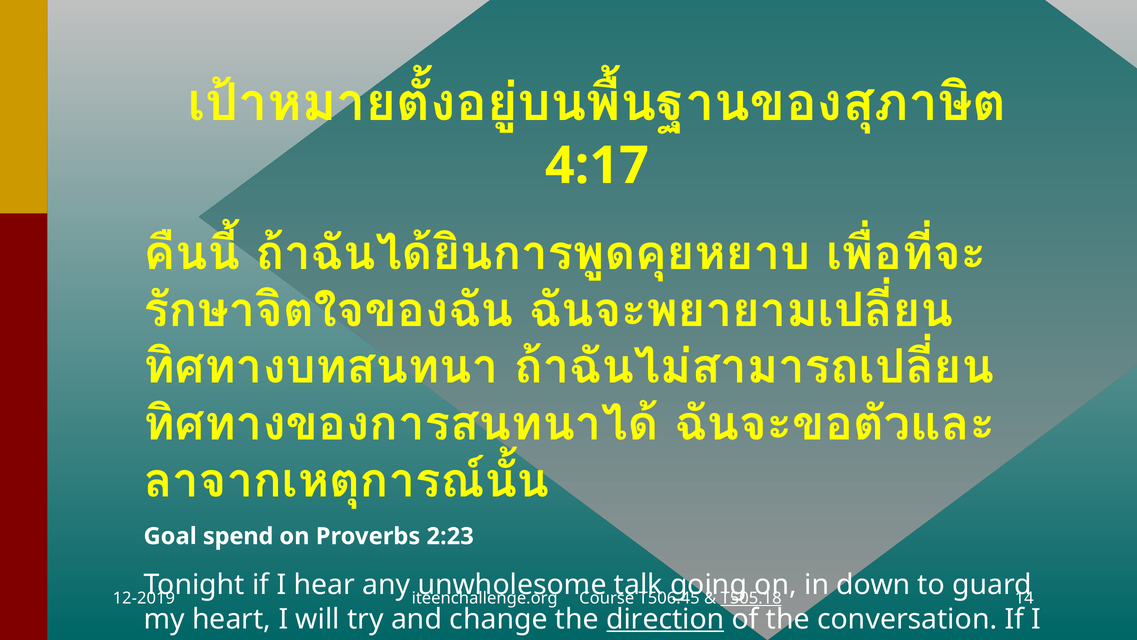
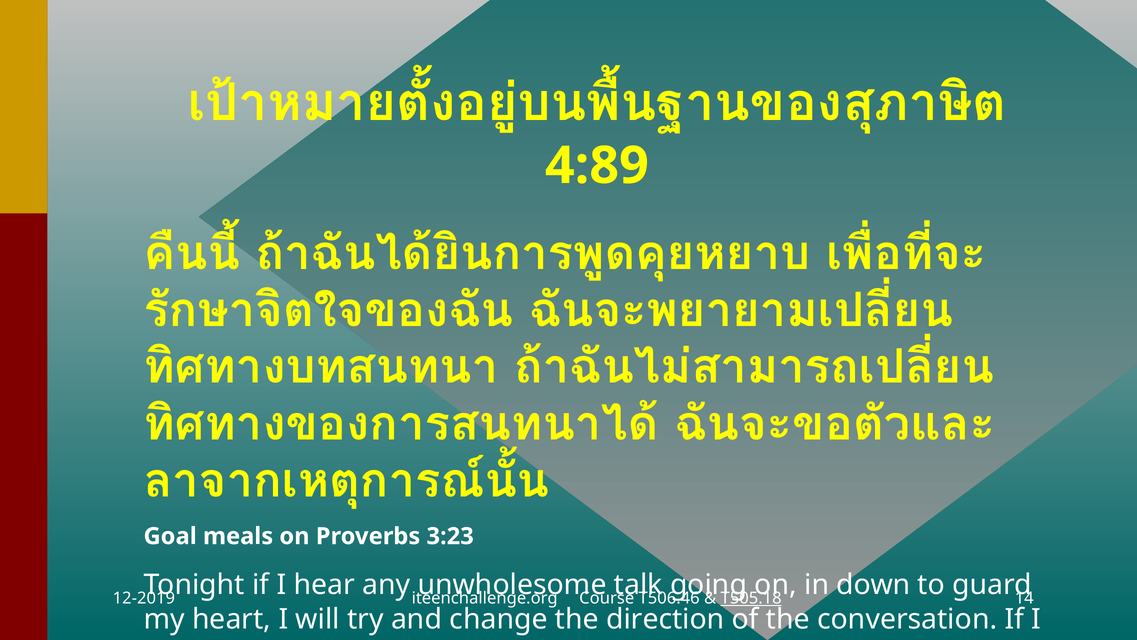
4:17: 4:17 -> 4:89
spend: spend -> meals
2:23: 2:23 -> 3:23
T506.45: T506.45 -> T506.46
direction at (665, 619) underline: present -> none
